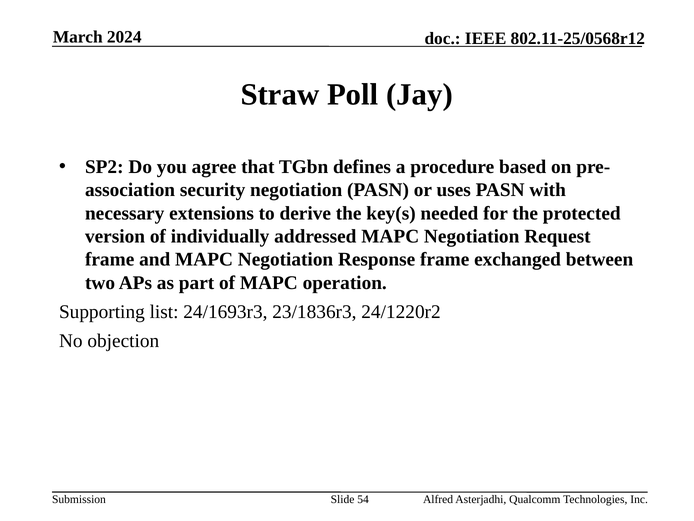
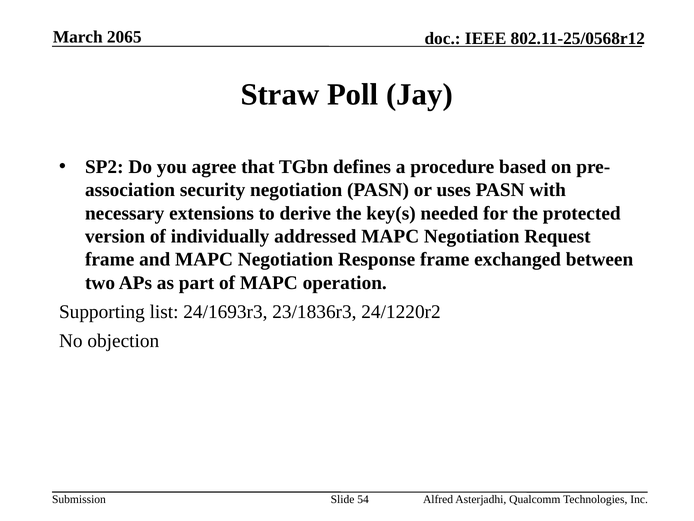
2024: 2024 -> 2065
